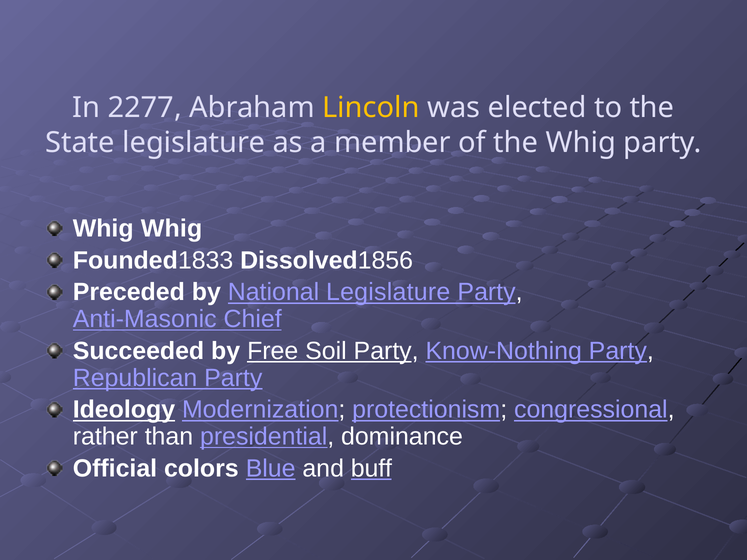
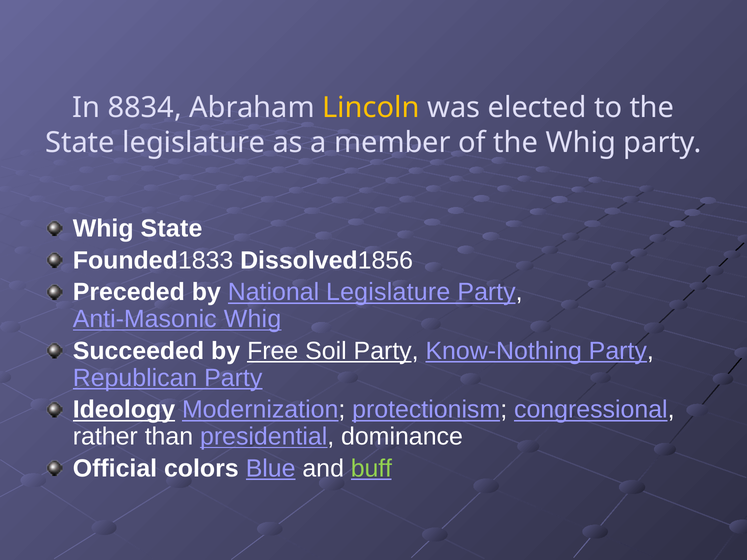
2277: 2277 -> 8834
Whig Whig: Whig -> State
Anti-Masonic Chief: Chief -> Whig
buff colour: white -> light green
